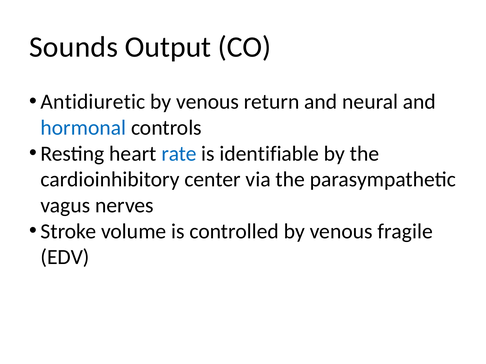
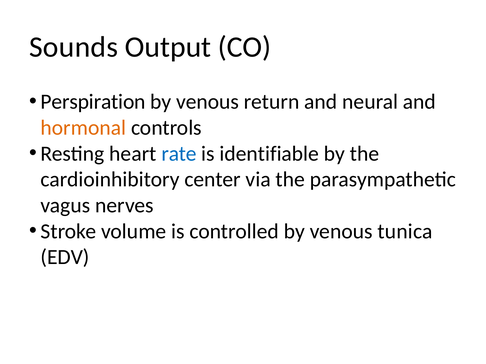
Antidiuretic: Antidiuretic -> Perspiration
hormonal colour: blue -> orange
fragile: fragile -> tunica
